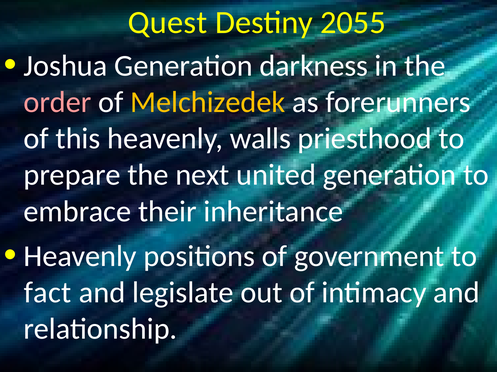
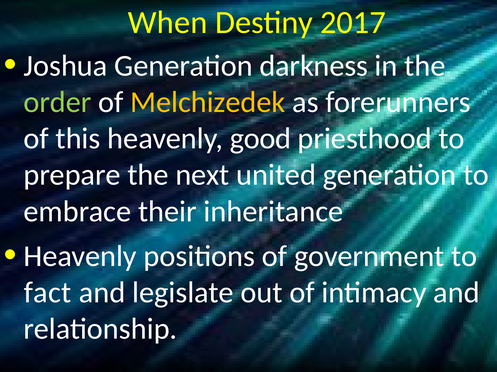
Quest: Quest -> When
2055: 2055 -> 2017
order colour: pink -> light green
walls: walls -> good
